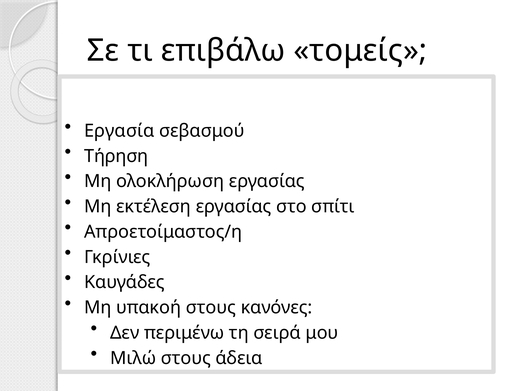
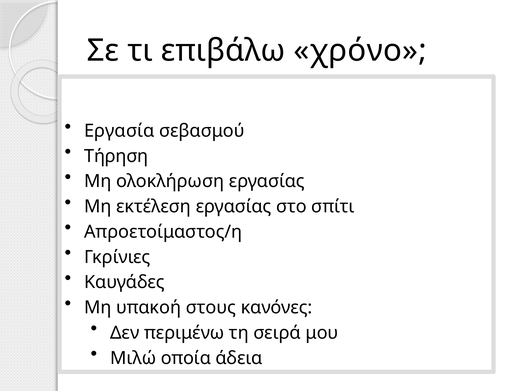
τομείς: τομείς -> χρόνο
Μιλώ στους: στους -> οποία
